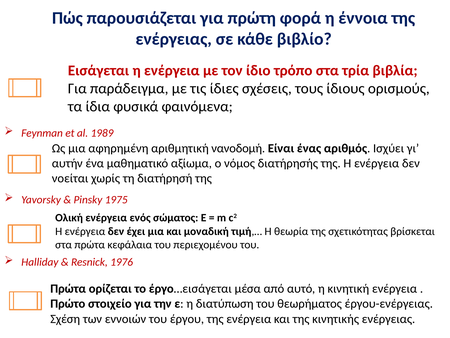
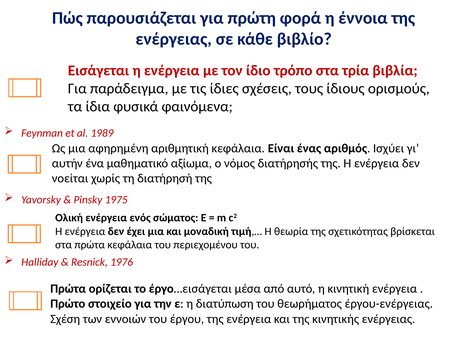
αριθμητική νανοδομή: νανοδομή -> κεφάλαια
